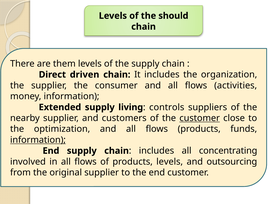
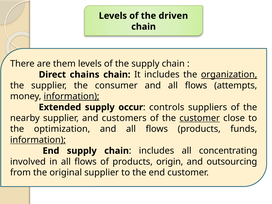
should: should -> driven
driven: driven -> chains
organization underline: none -> present
activities: activities -> attempts
information at (72, 96) underline: none -> present
living: living -> occur
products levels: levels -> origin
